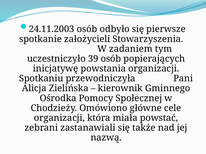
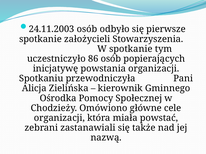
W zadaniem: zadaniem -> spotkanie
39: 39 -> 86
